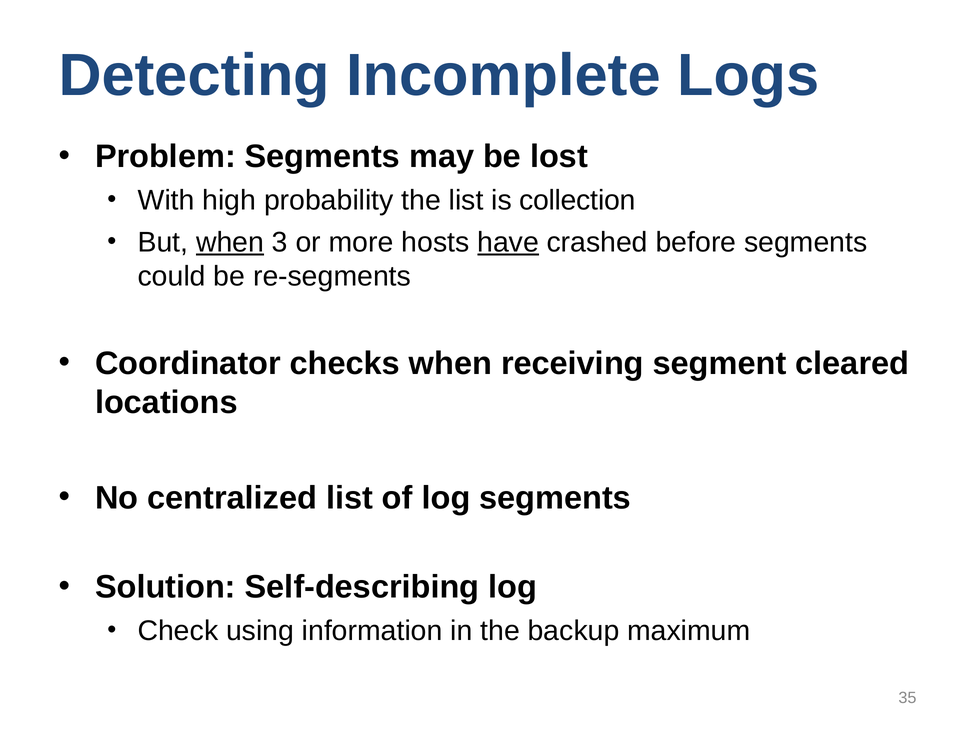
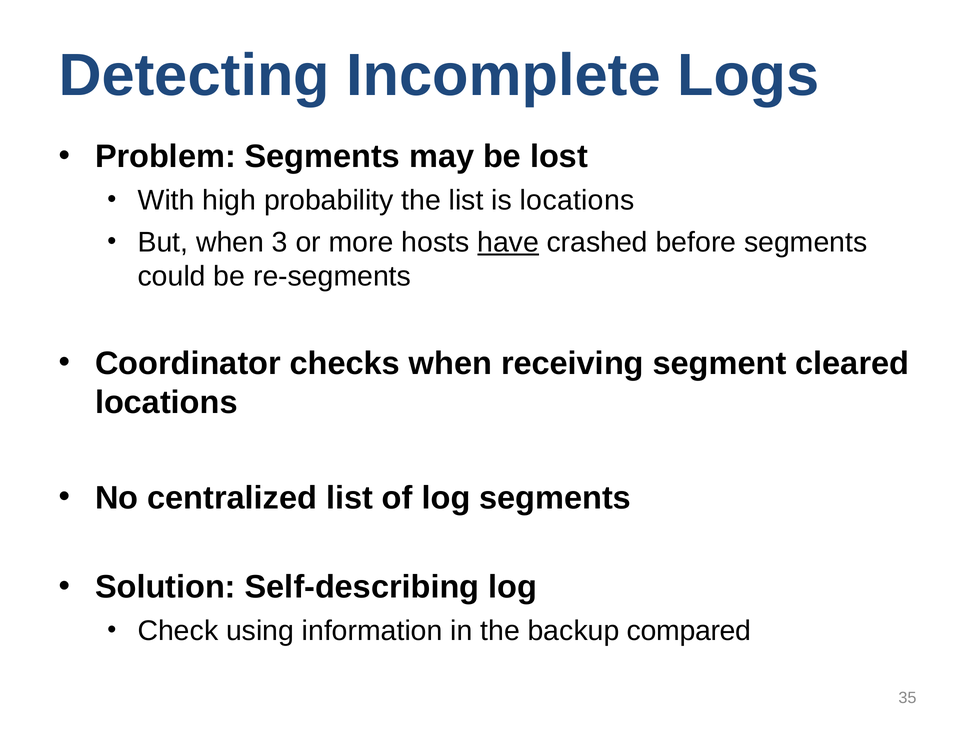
is collection: collection -> locations
when at (230, 242) underline: present -> none
maximum: maximum -> compared
